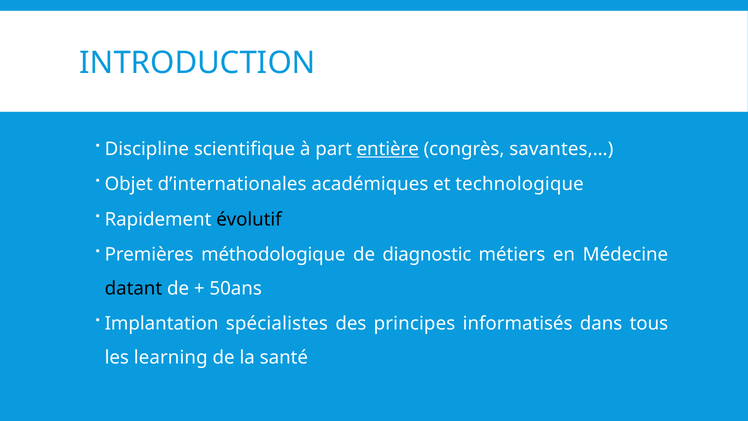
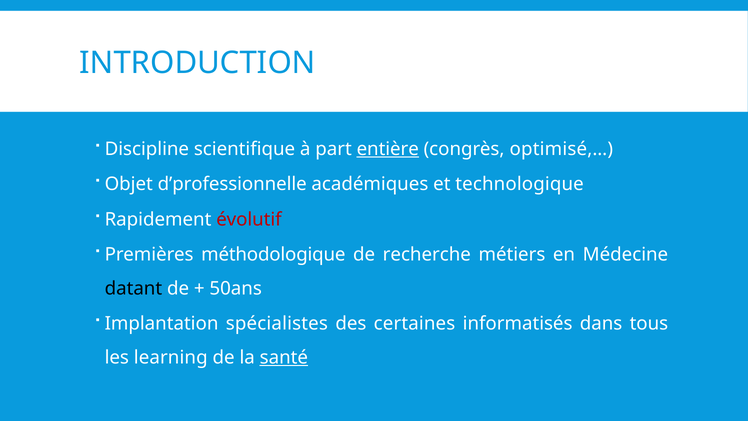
savantes,…: savantes,… -> optimisé,…
d’internationales: d’internationales -> d’professionnelle
évolutif colour: black -> red
diagnostic: diagnostic -> recherche
principes: principes -> certaines
santé underline: none -> present
